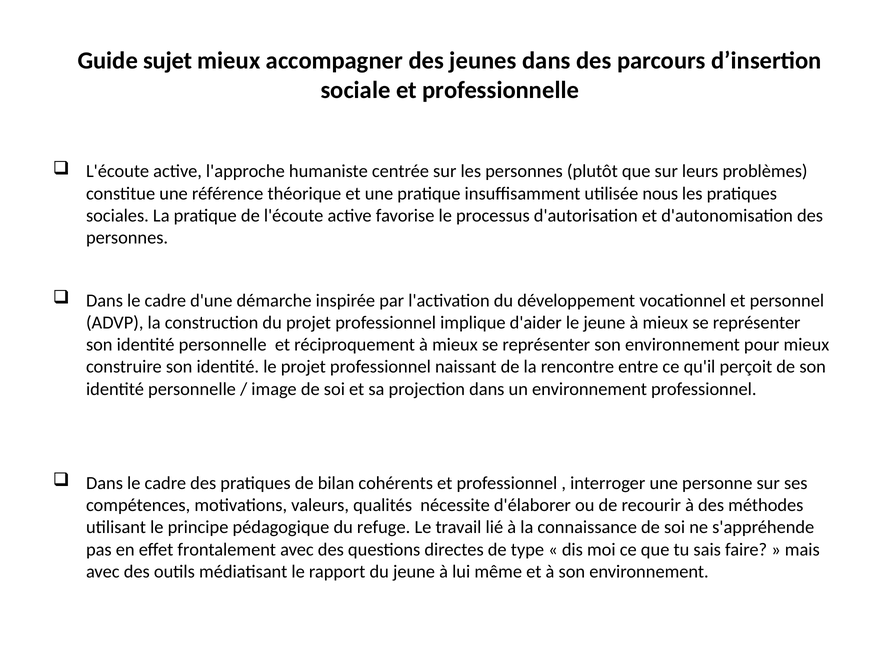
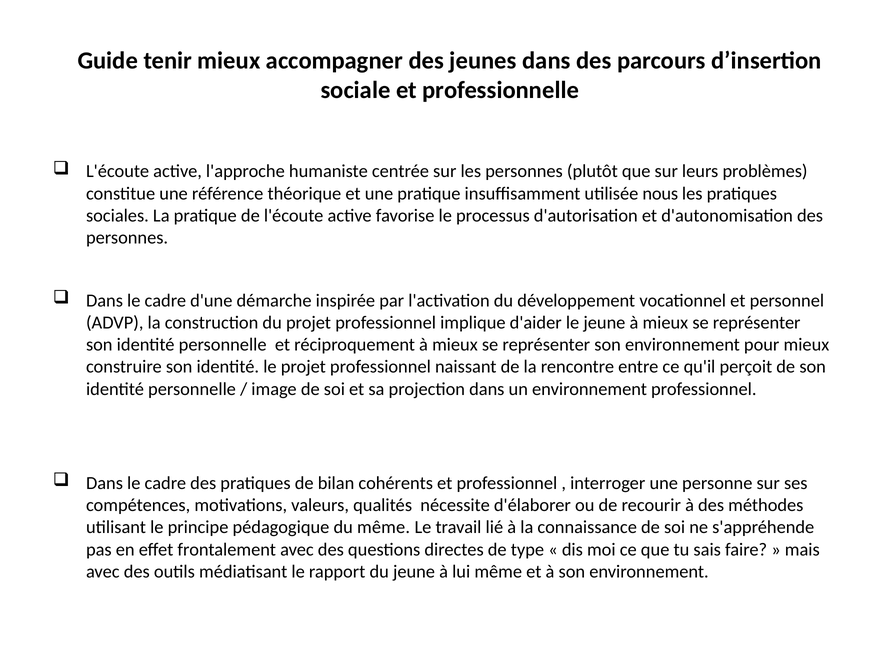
sujet: sujet -> tenir
du refuge: refuge -> même
